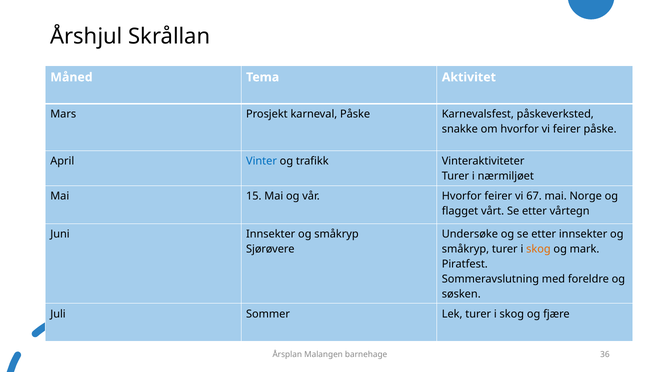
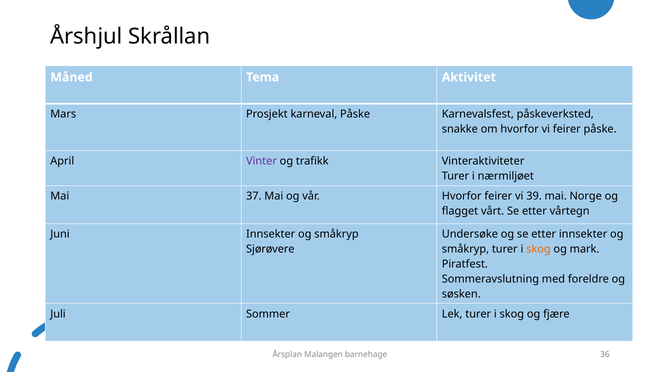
Vinter colour: blue -> purple
15: 15 -> 37
67: 67 -> 39
